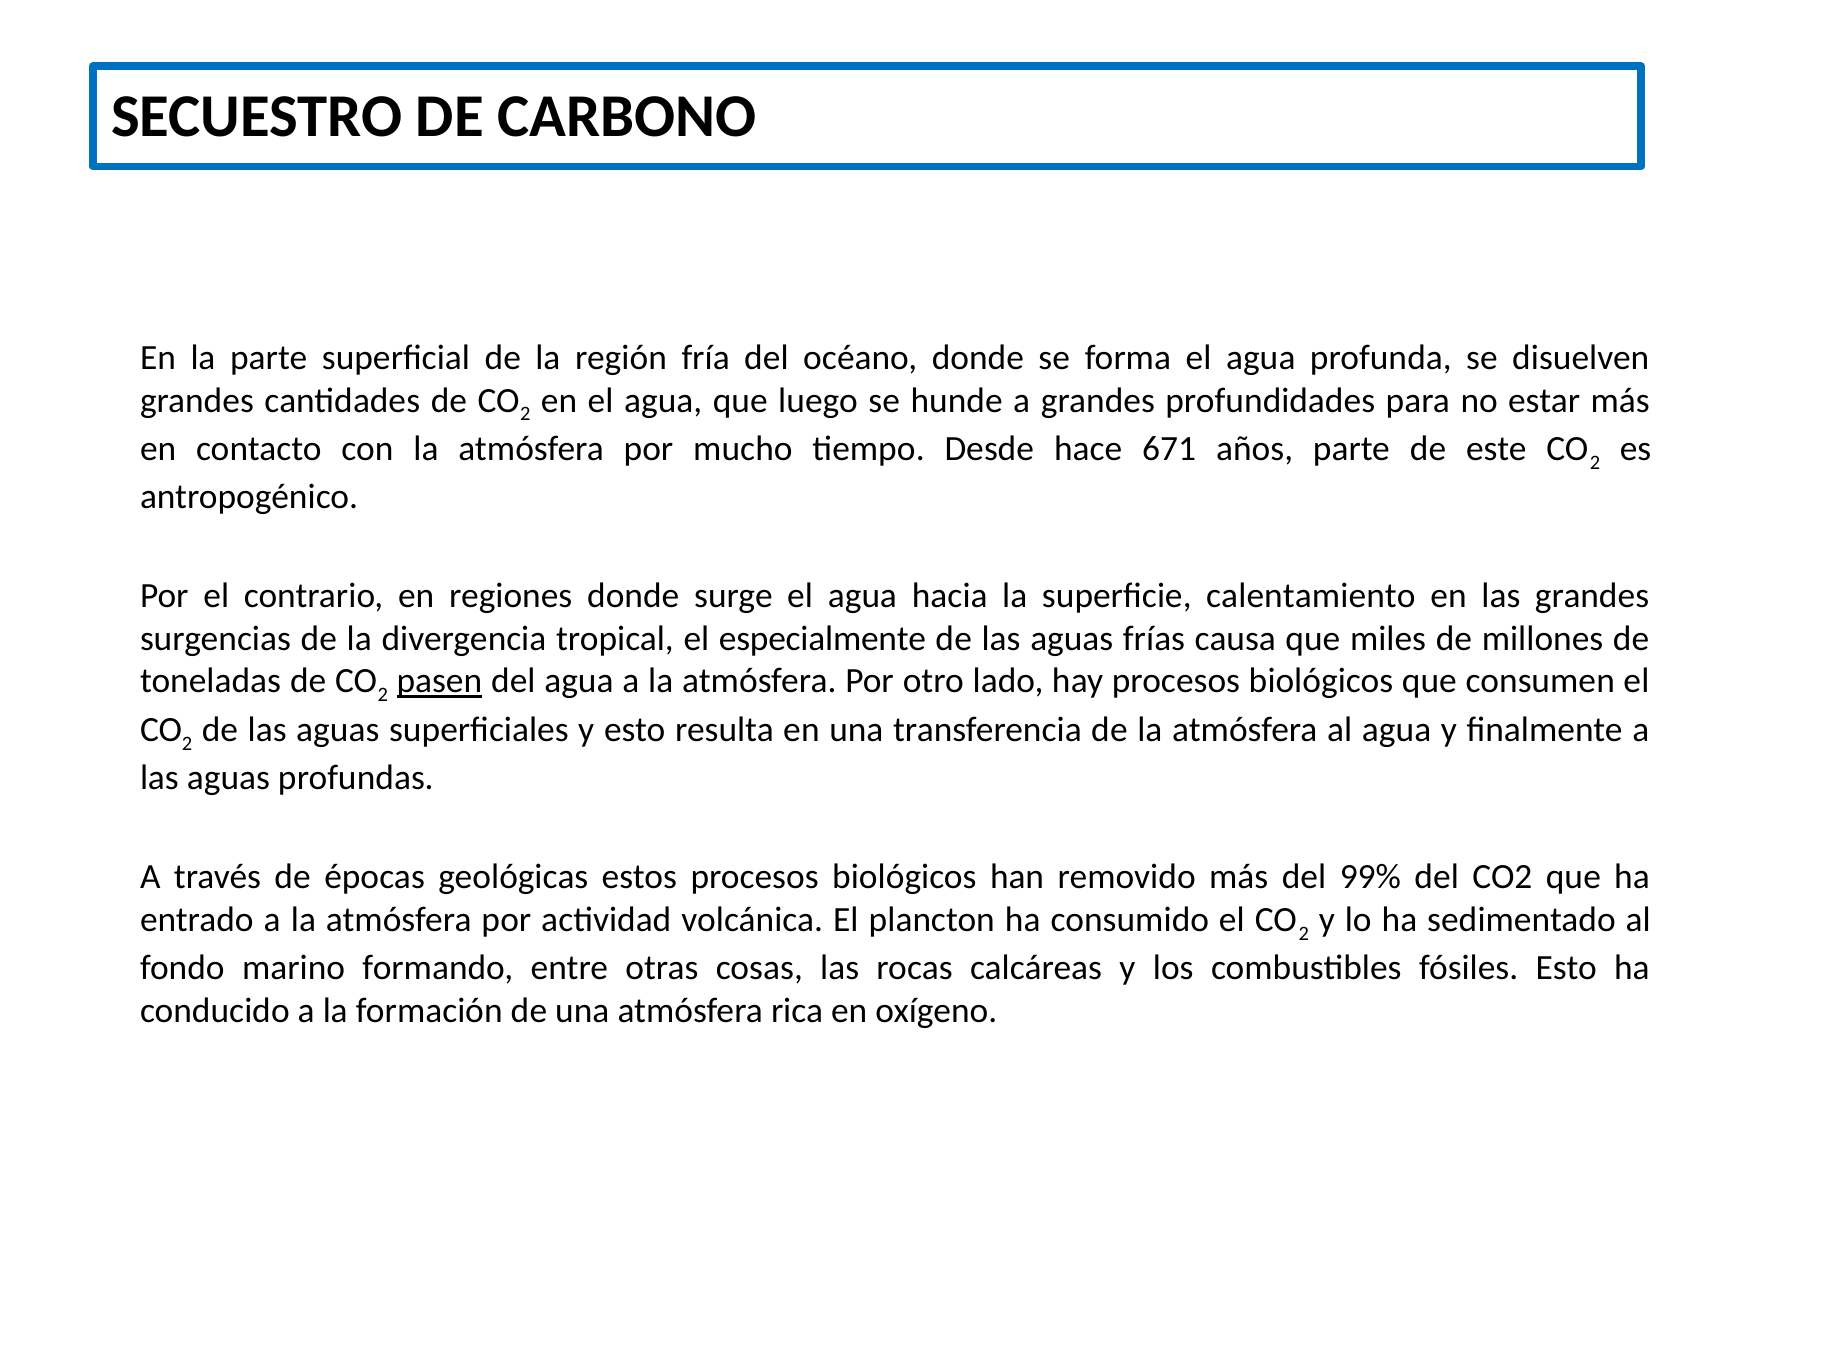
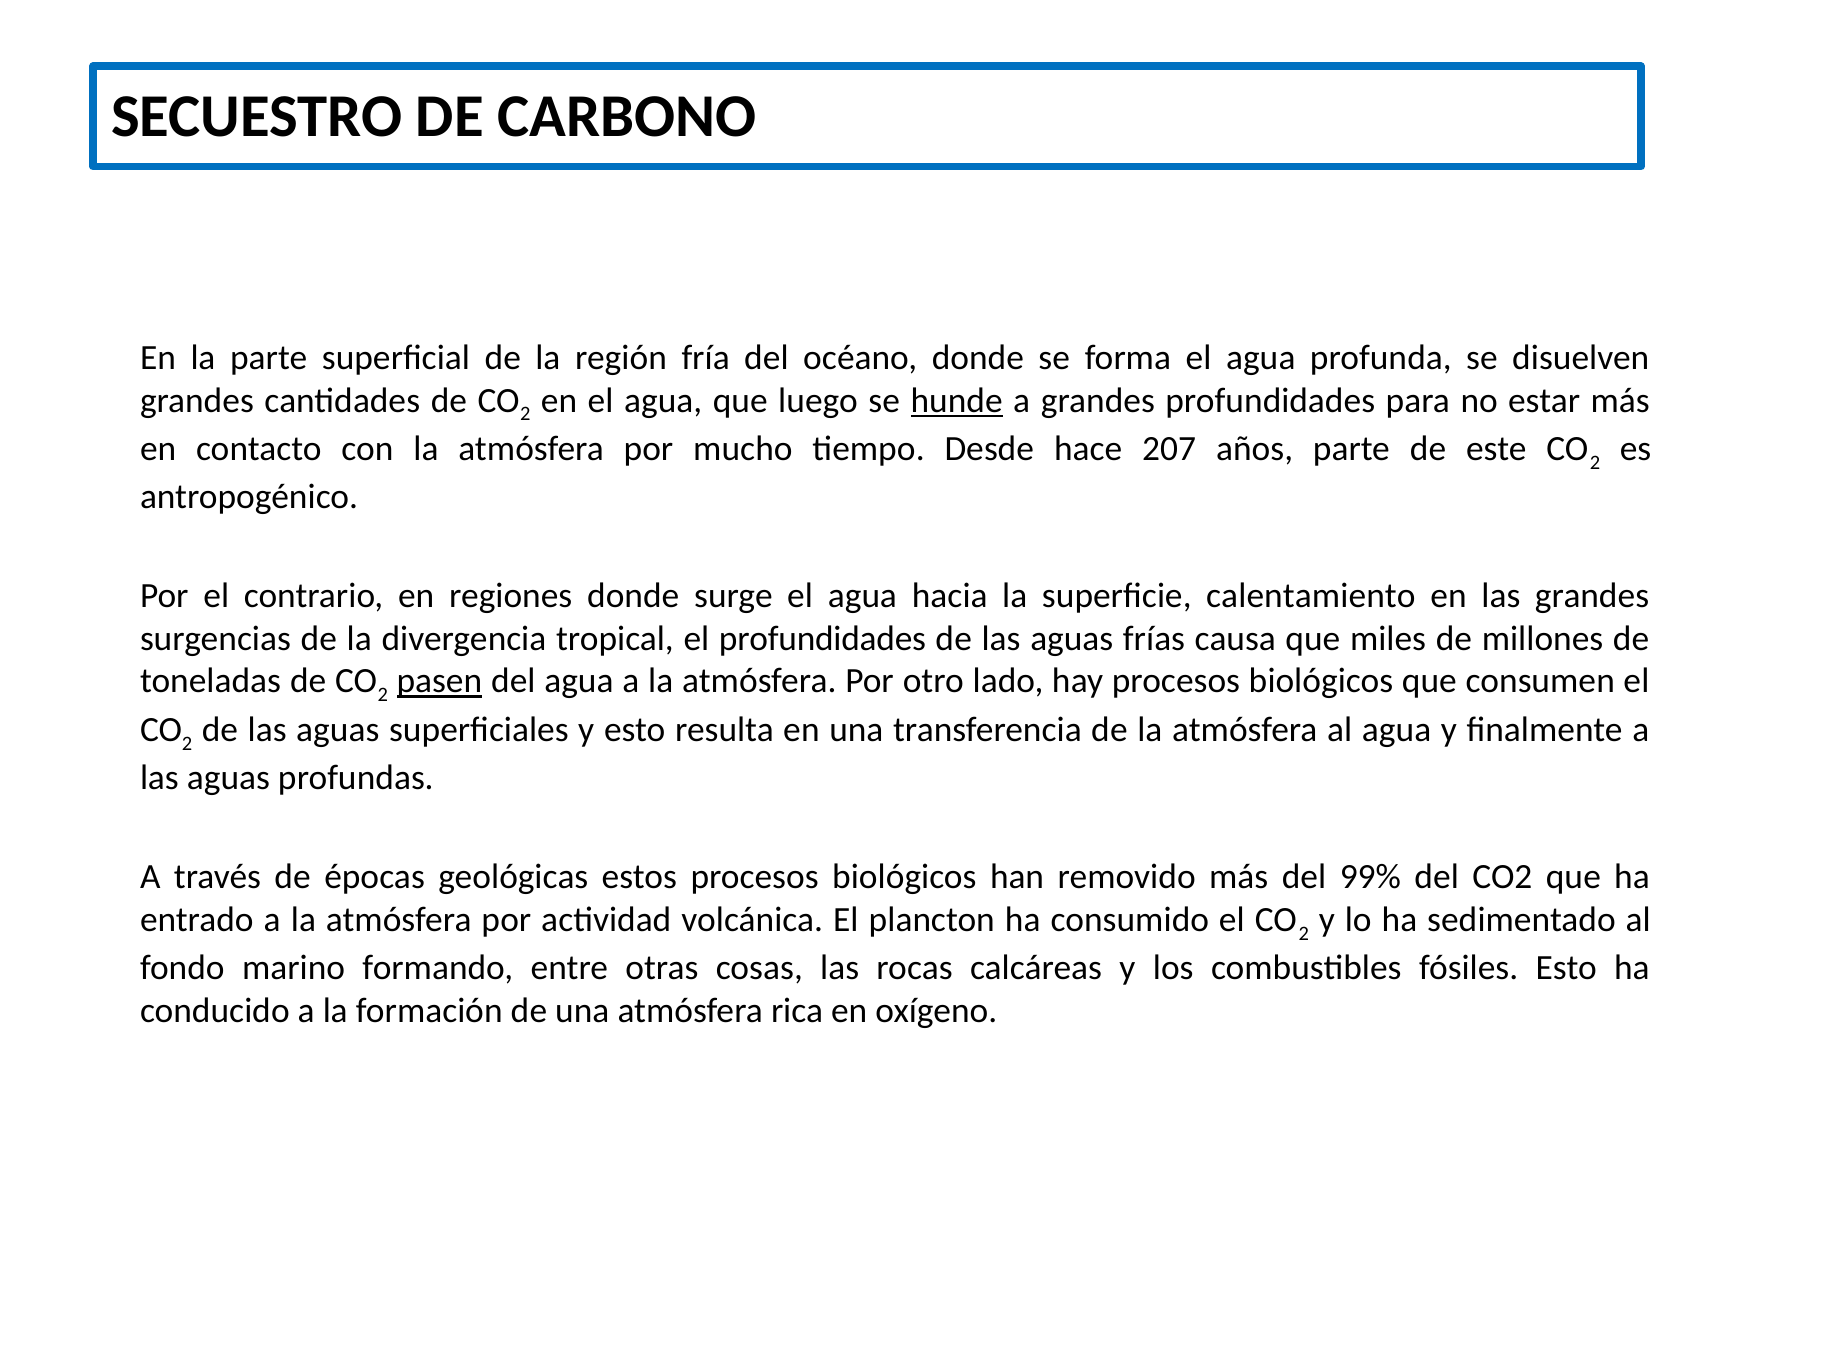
hunde underline: none -> present
671: 671 -> 207
el especialmente: especialmente -> profundidades
